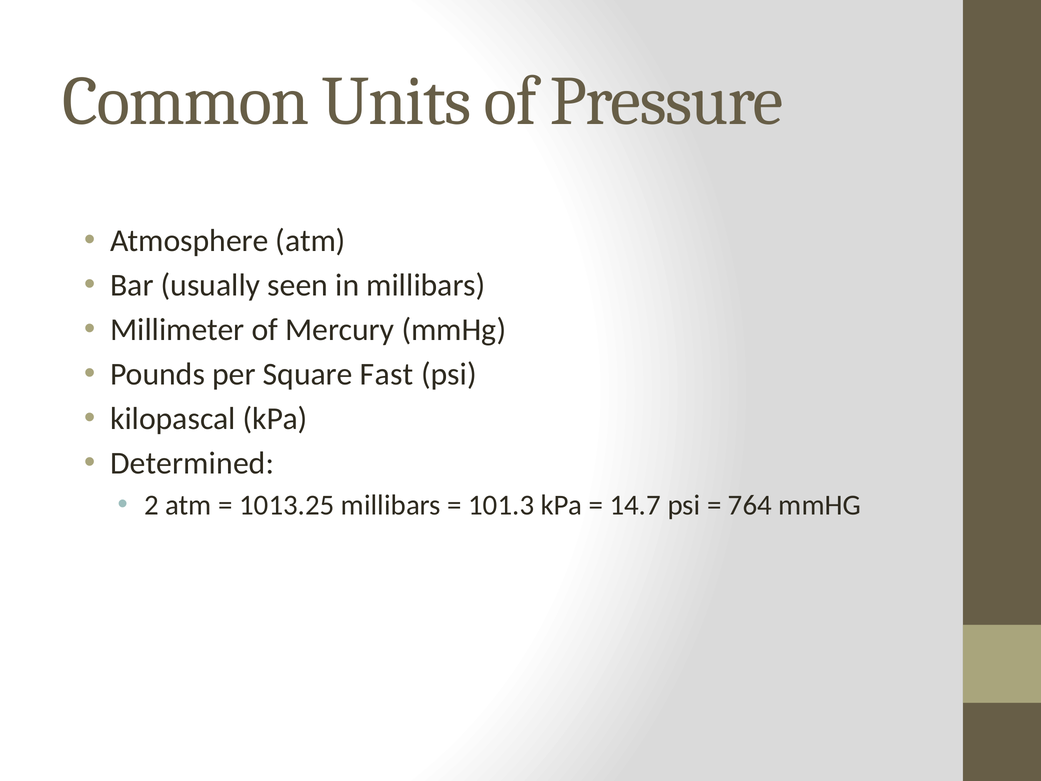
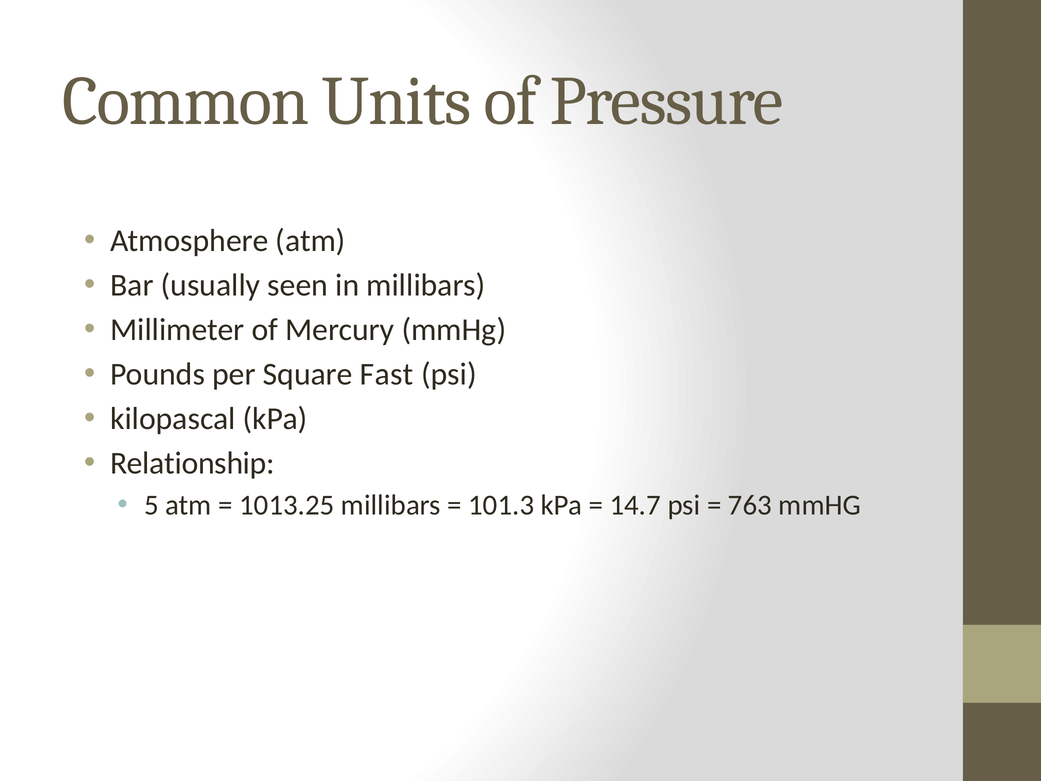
Determined: Determined -> Relationship
2: 2 -> 5
764: 764 -> 763
